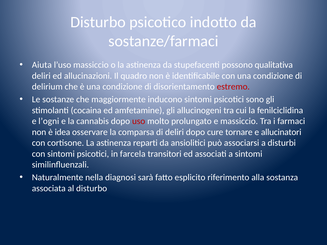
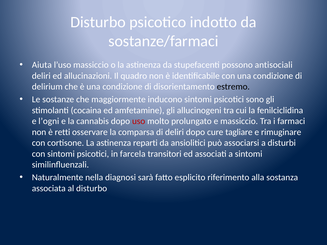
qualitativa: qualitativa -> antisociali
estremo colour: red -> black
idea: idea -> retti
tornare: tornare -> tagliare
allucinatori: allucinatori -> rimuginare
